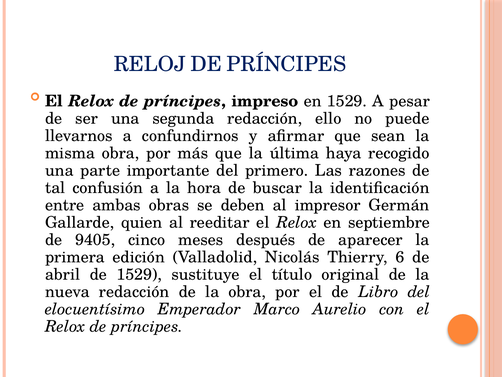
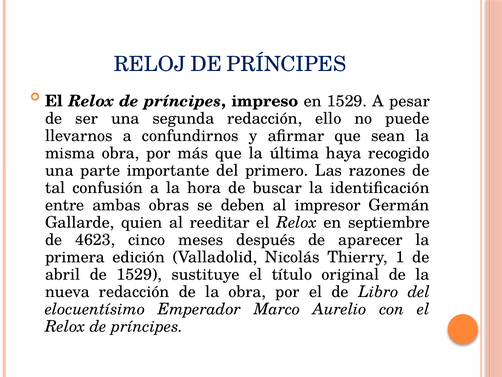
9405: 9405 -> 4623
6: 6 -> 1
